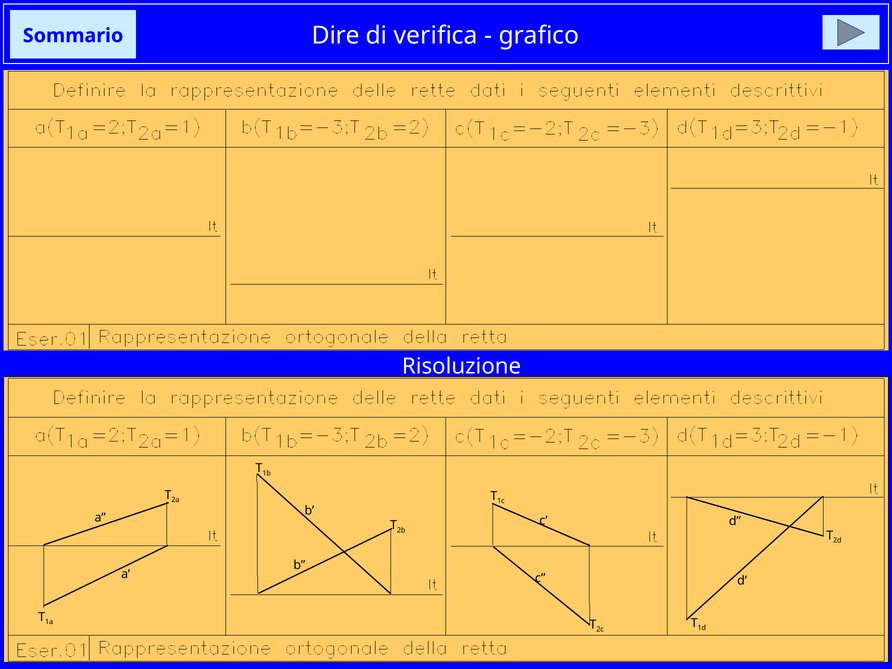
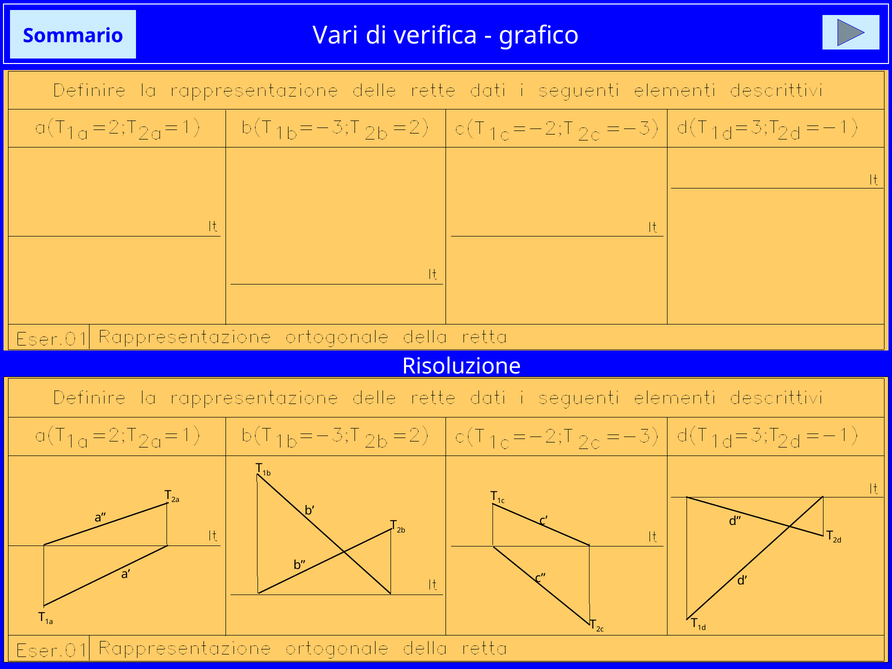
Dire: Dire -> Vari
